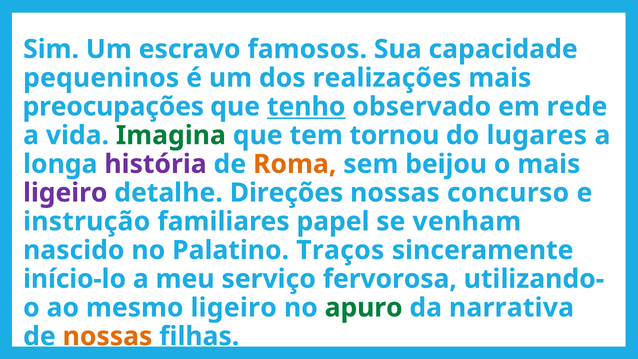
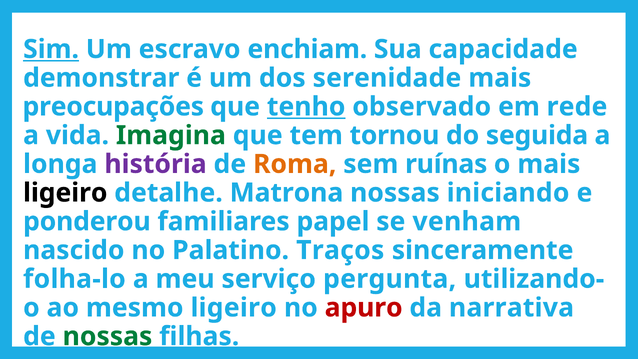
Sim underline: none -> present
famosos: famosos -> enchiam
pequeninos: pequeninos -> demonstrar
realizações: realizações -> serenidade
lugares: lugares -> seguida
beijou: beijou -> ruínas
ligeiro at (65, 193) colour: purple -> black
Direções: Direções -> Matrona
concurso: concurso -> iniciando
instrução: instrução -> ponderou
início-lo: início-lo -> folha-lo
fervorosa: fervorosa -> pergunta
apuro colour: green -> red
nossas at (107, 336) colour: orange -> green
